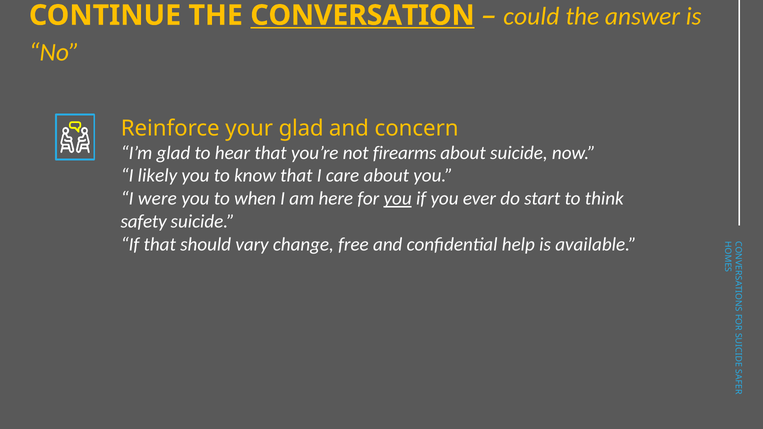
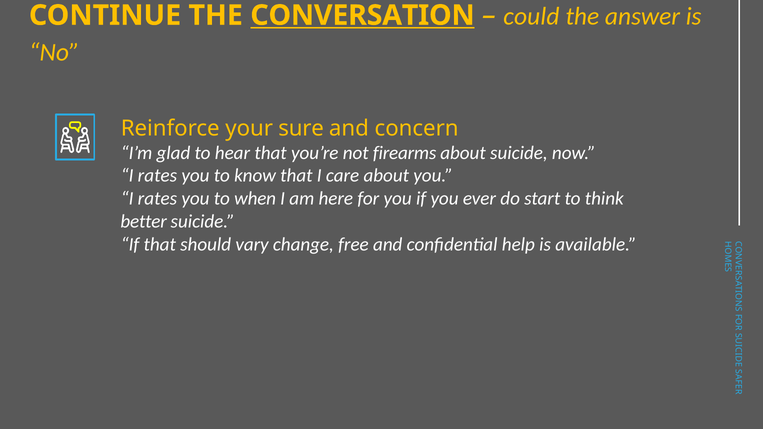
your glad: glad -> sure
likely at (157, 176): likely -> rates
were at (157, 199): were -> rates
you at (398, 199) underline: present -> none
safety: safety -> better
